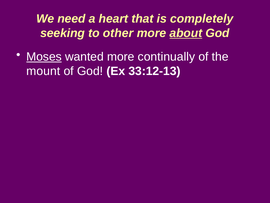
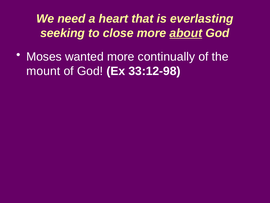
completely: completely -> everlasting
other: other -> close
Moses underline: present -> none
33:12-13: 33:12-13 -> 33:12-98
